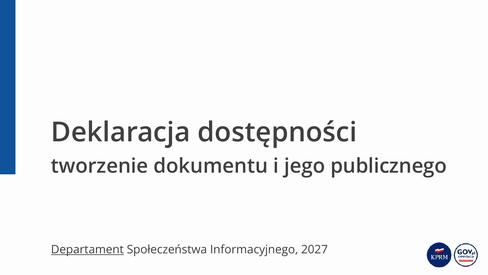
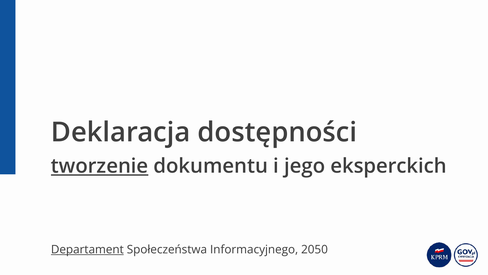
tworzenie underline: none -> present
publicznego: publicznego -> eksperckich
2027: 2027 -> 2050
